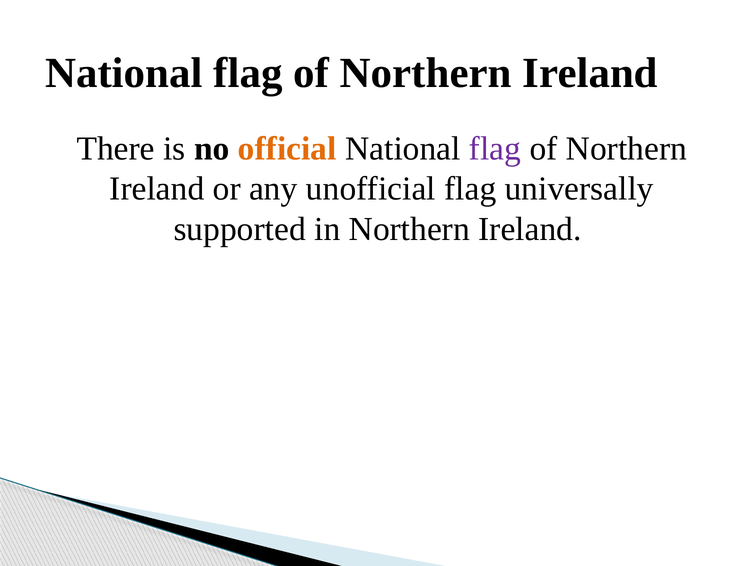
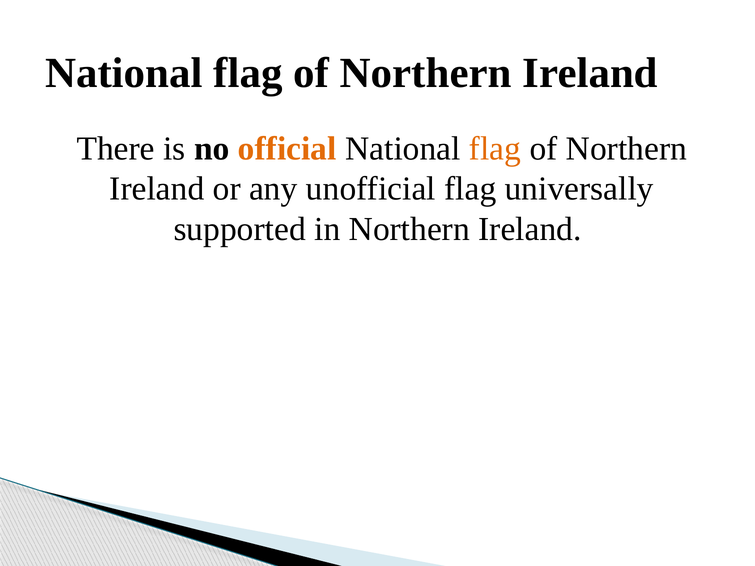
flag at (495, 149) colour: purple -> orange
